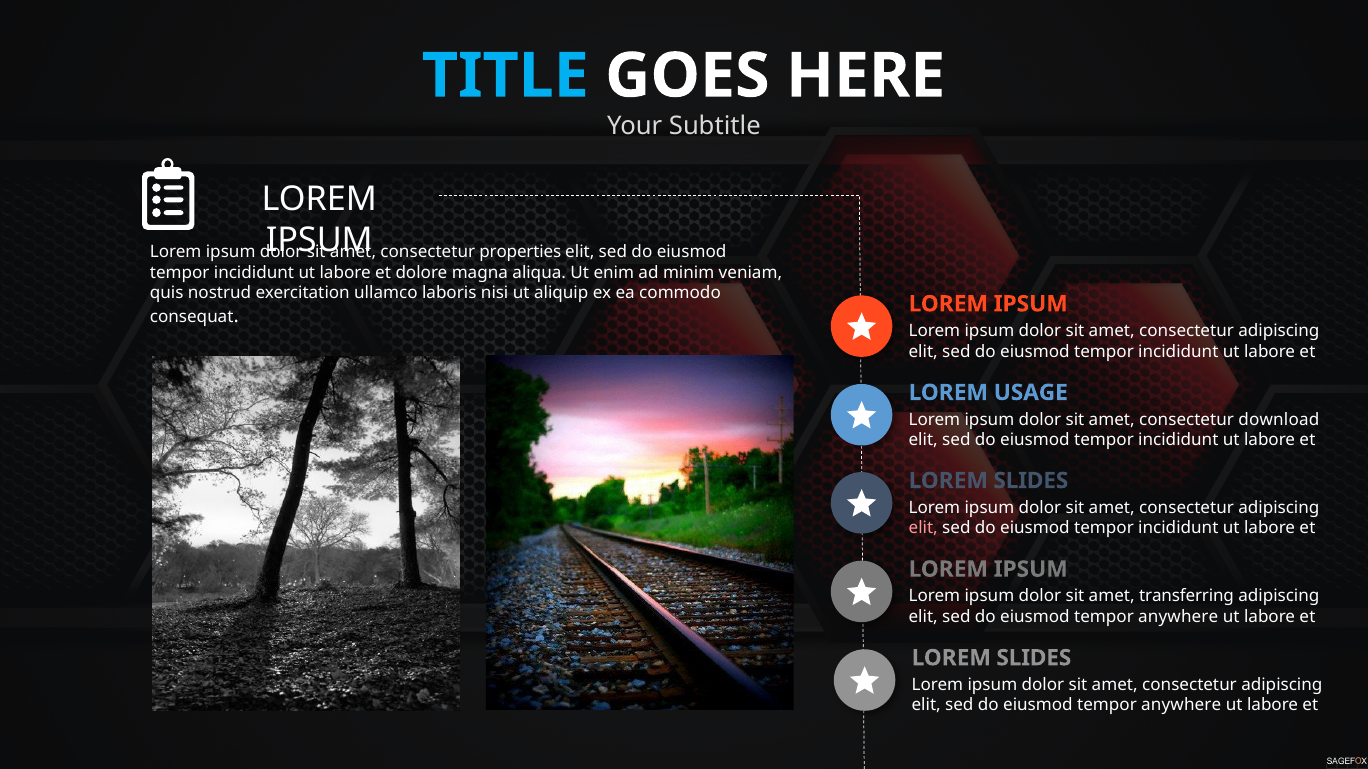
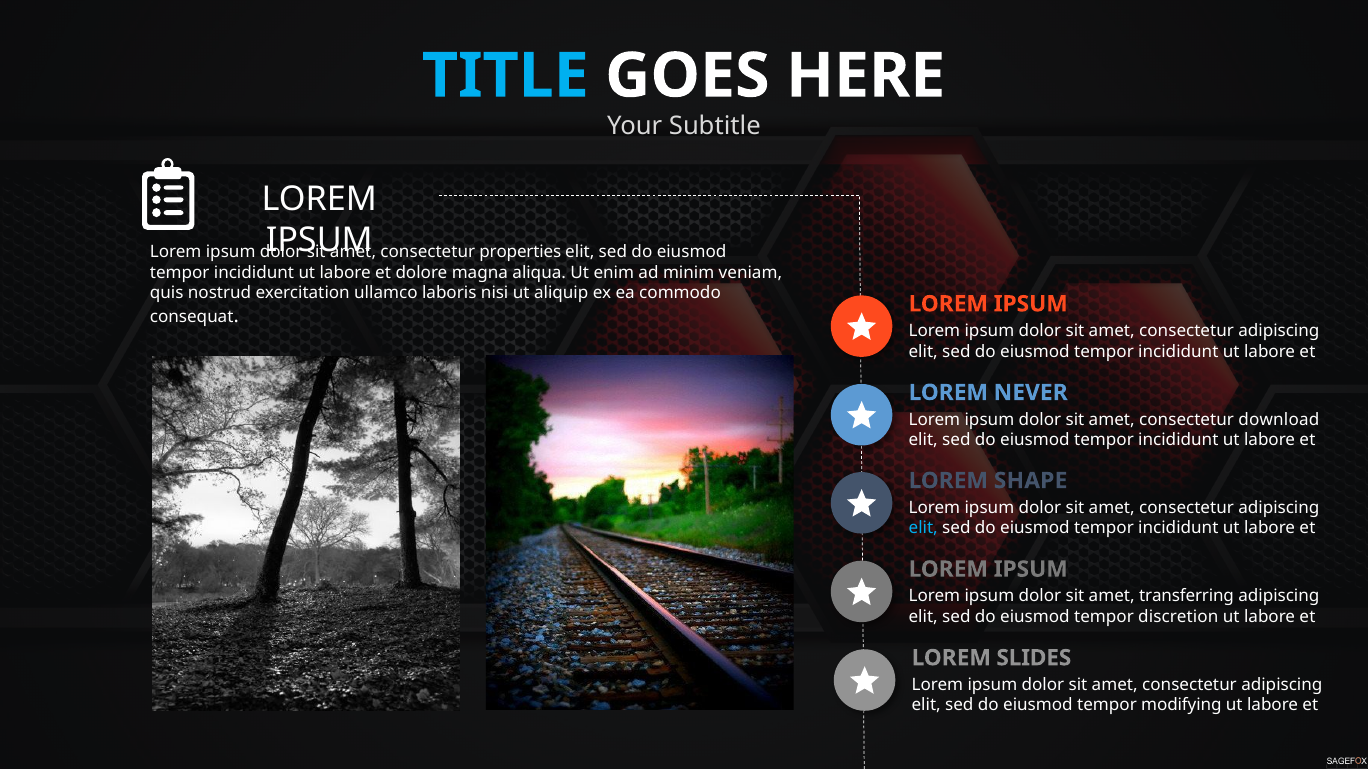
USAGE: USAGE -> NEVER
SLIDES at (1031, 481): SLIDES -> SHAPE
elit at (923, 528) colour: pink -> light blue
anywhere at (1178, 617): anywhere -> discretion
anywhere at (1181, 706): anywhere -> modifying
